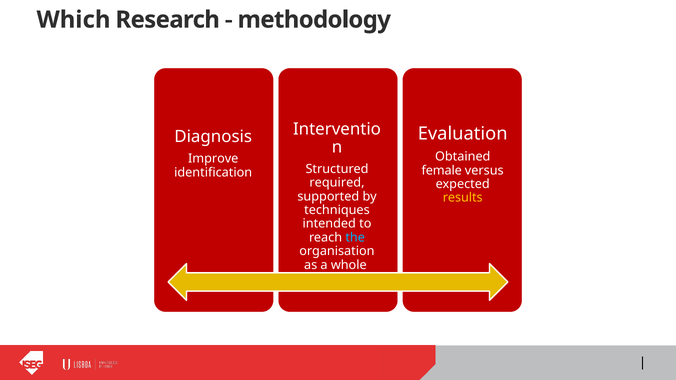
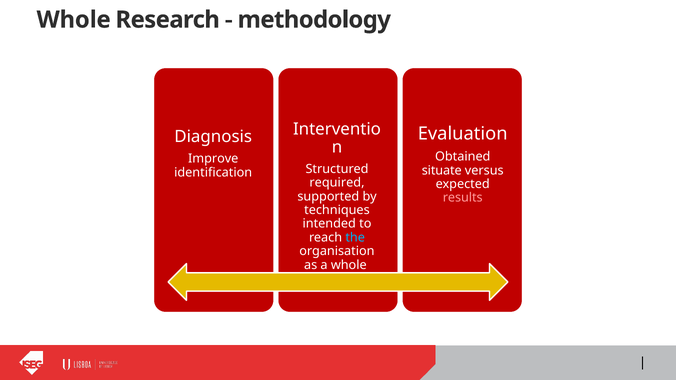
Which at (74, 20): Which -> Whole
female: female -> situate
results colour: yellow -> pink
